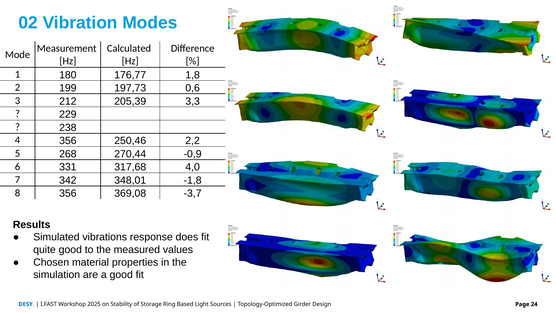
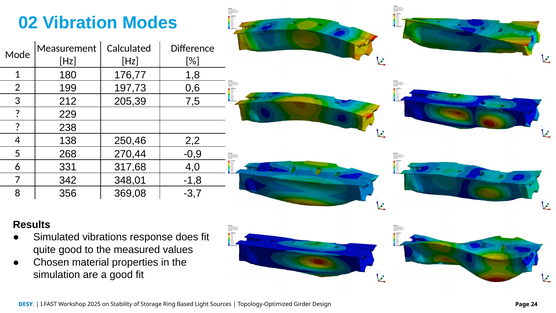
3,3: 3,3 -> 7,5
4 356: 356 -> 138
